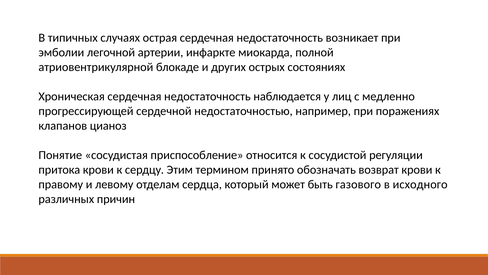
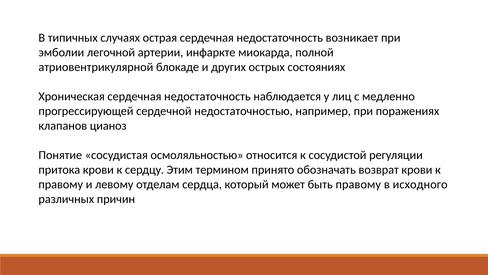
приспособление: приспособление -> осмоляльностью
быть газового: газового -> правому
